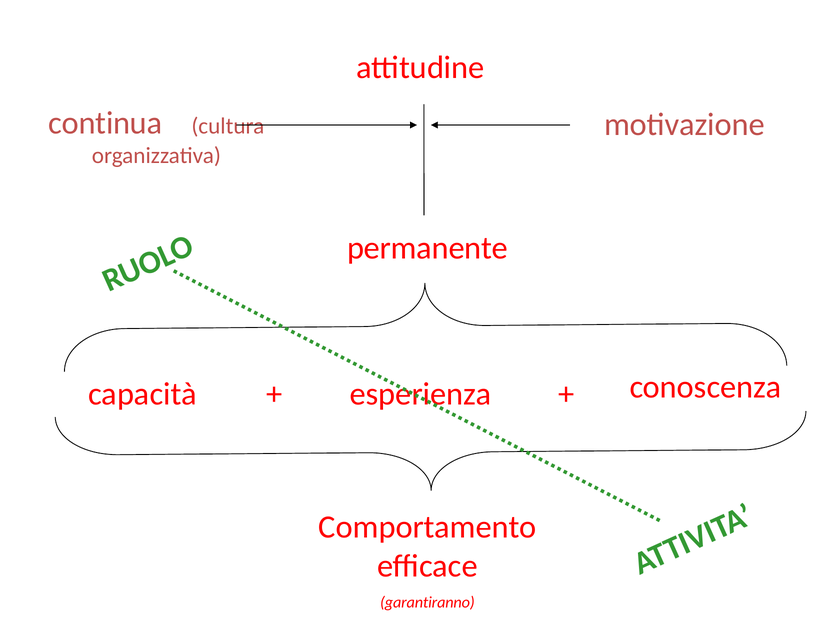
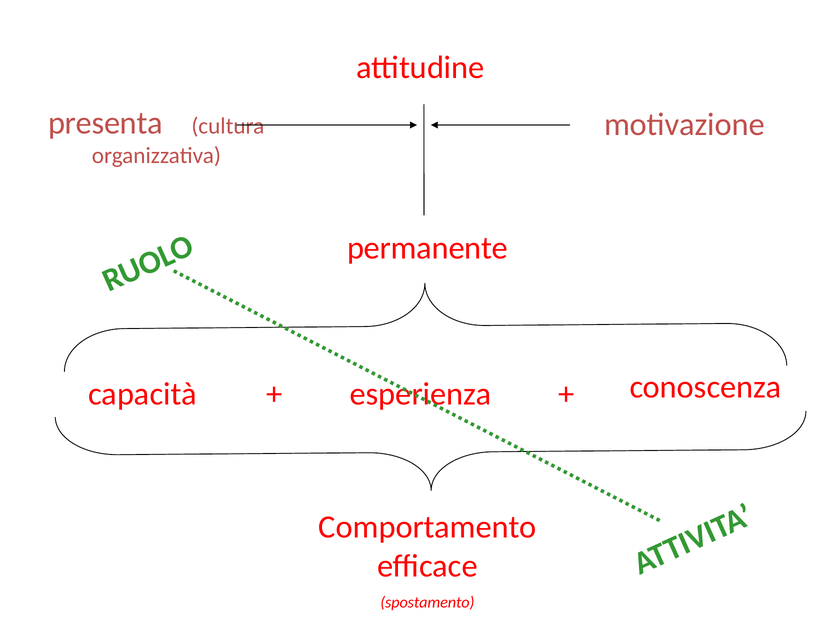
continua: continua -> presenta
garantiranno: garantiranno -> spostamento
